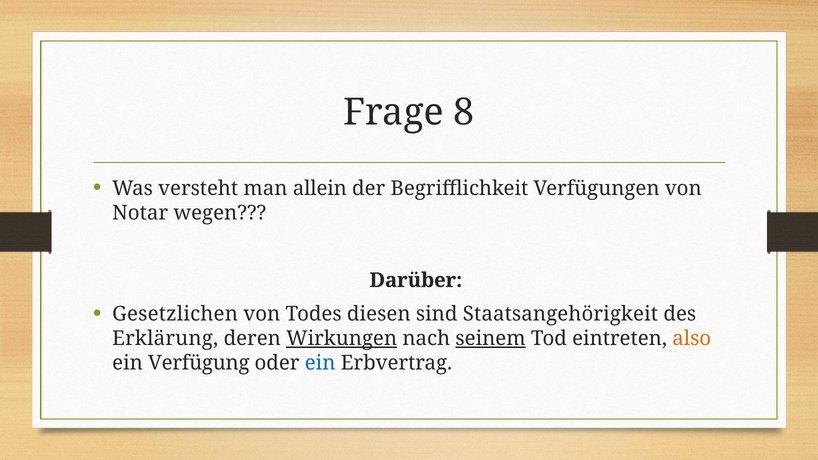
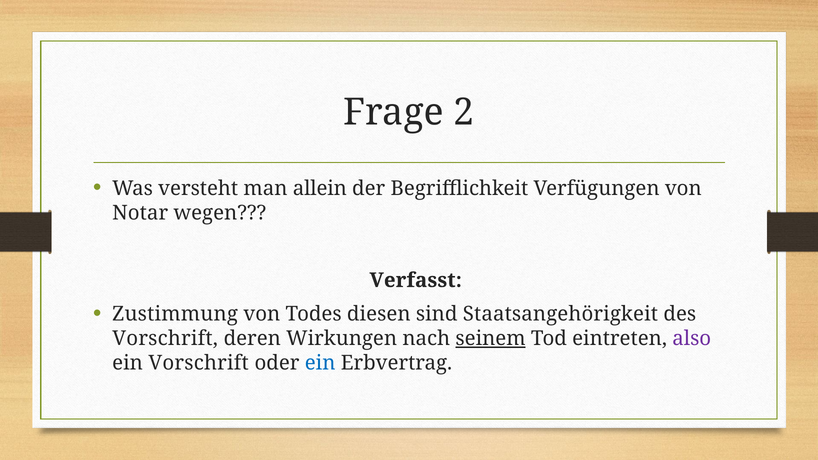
8: 8 -> 2
Darüber: Darüber -> Verfasst
Gesetzlichen: Gesetzlichen -> Zustimmung
Erklärung at (165, 339): Erklärung -> Vorschrift
Wirkungen underline: present -> none
also colour: orange -> purple
ein Verfügung: Verfügung -> Vorschrift
